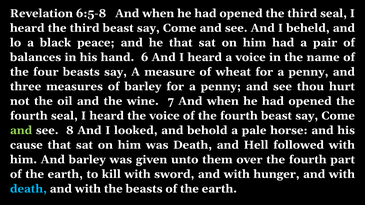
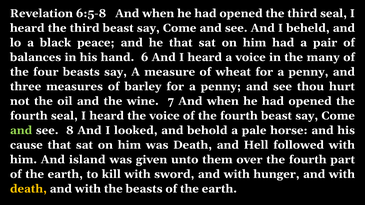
name: name -> many
And barley: barley -> island
death at (28, 189) colour: light blue -> yellow
